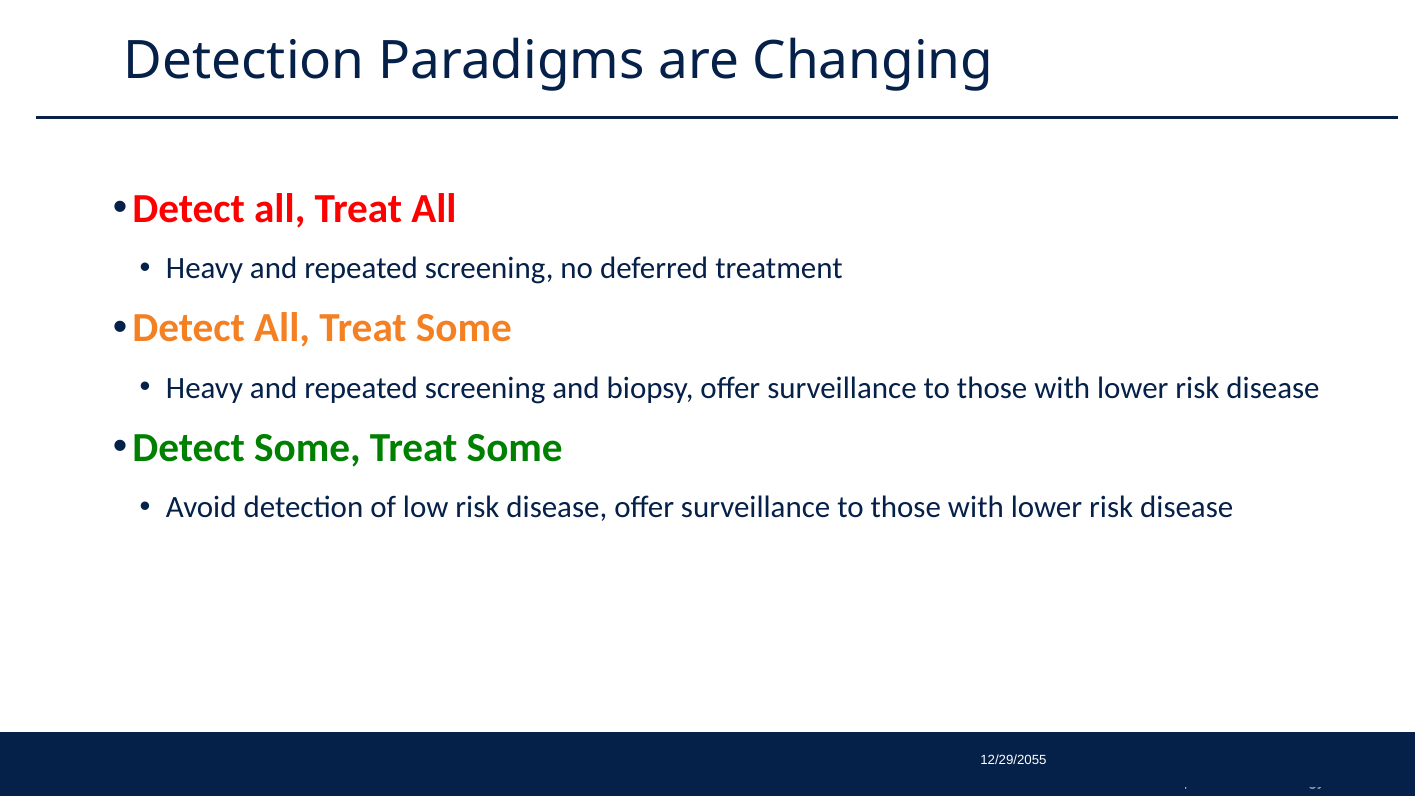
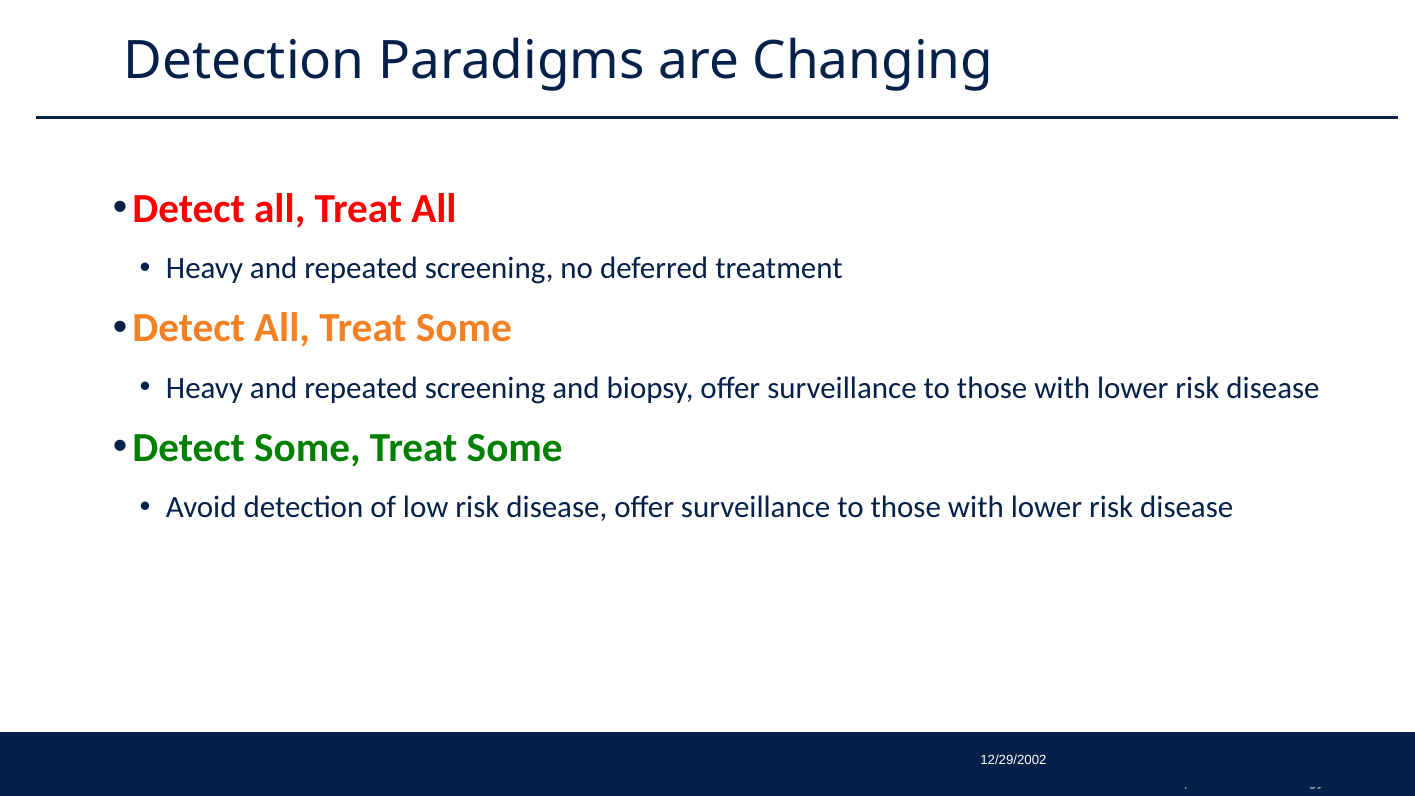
12/29/2055: 12/29/2055 -> 12/29/2002
